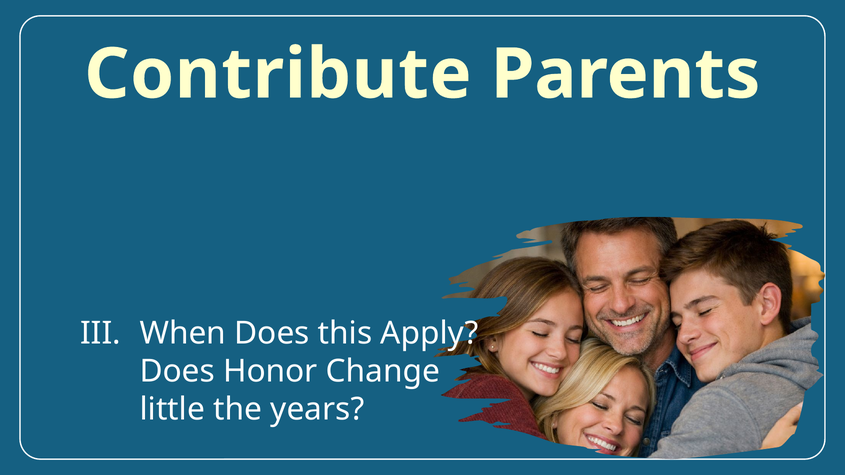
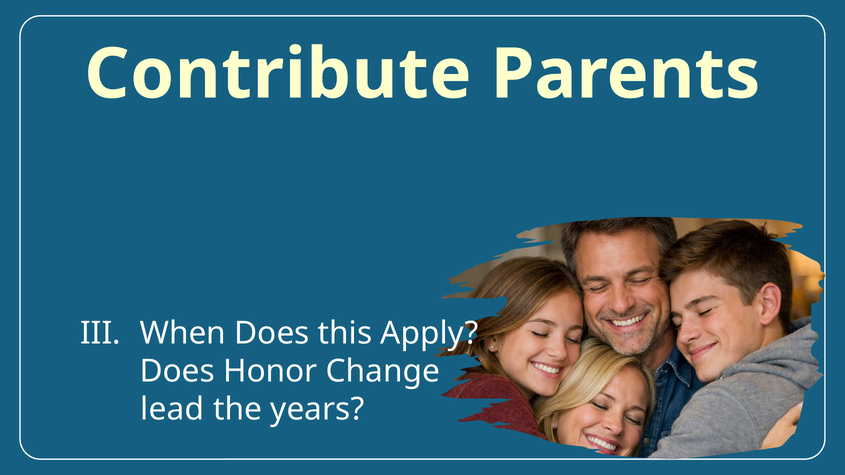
little: little -> lead
